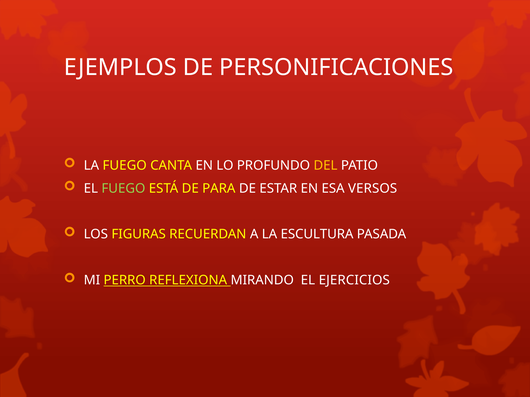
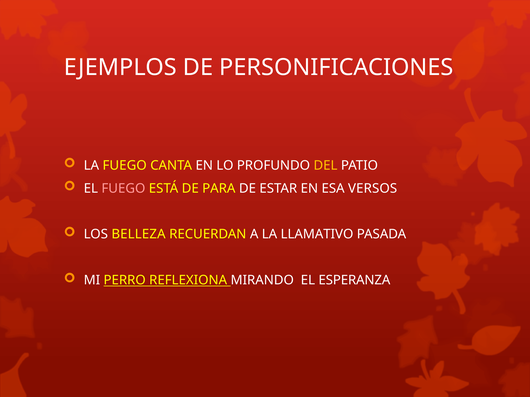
FUEGO at (123, 189) colour: light green -> pink
FIGURAS: FIGURAS -> BELLEZA
ESCULTURA: ESCULTURA -> LLAMATIVO
EJERCICIOS: EJERCICIOS -> ESPERANZA
